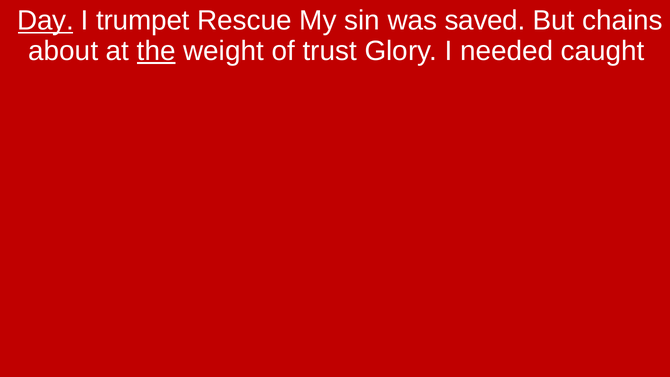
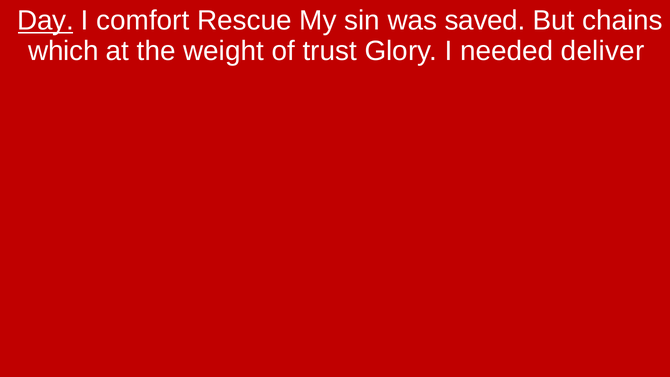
trumpet: trumpet -> comfort
about: about -> which
the underline: present -> none
caught: caught -> deliver
